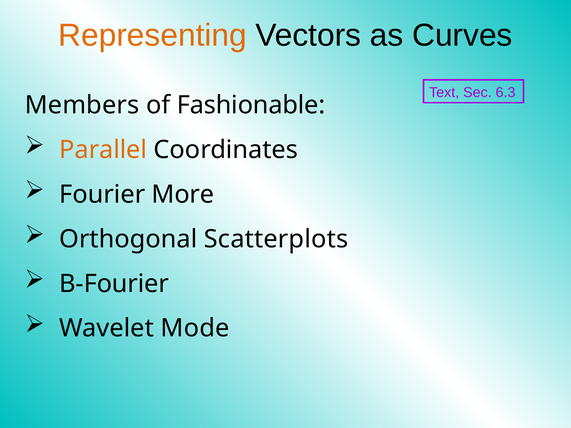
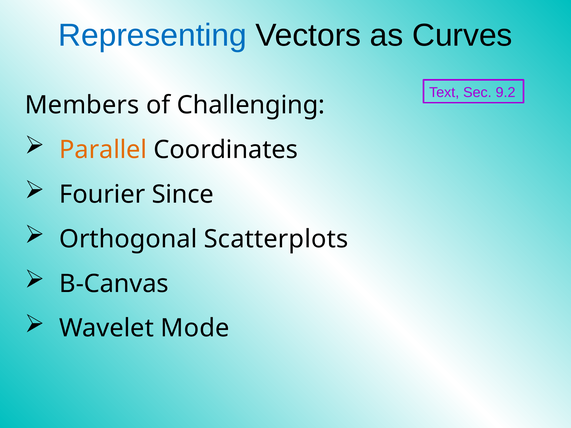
Representing colour: orange -> blue
6.3: 6.3 -> 9.2
Fashionable: Fashionable -> Challenging
More: More -> Since
B-Fourier: B-Fourier -> B-Canvas
